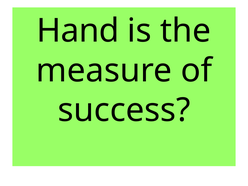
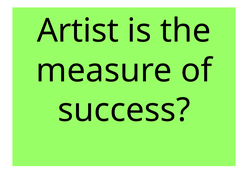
Hand: Hand -> Artist
